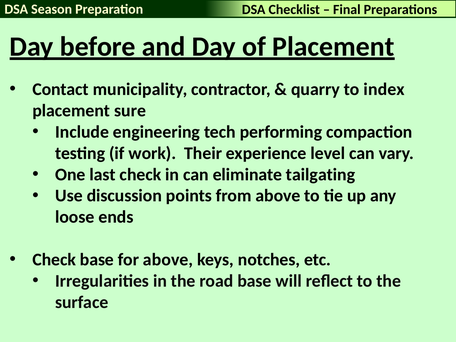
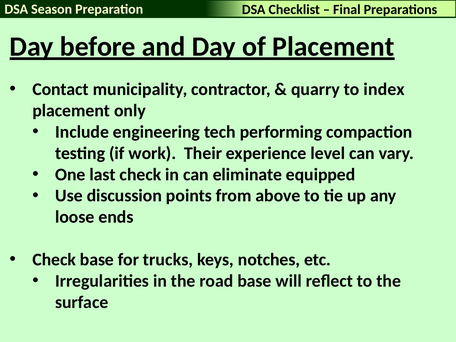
sure: sure -> only
tailgating: tailgating -> equipped
for above: above -> trucks
